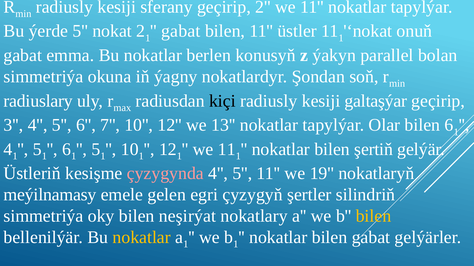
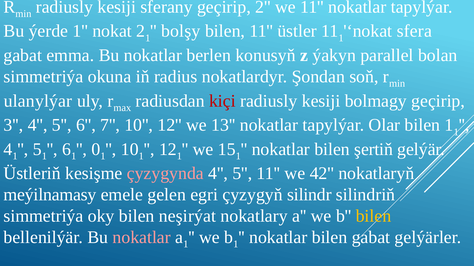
ýerde 5: 5 -> 1
gabat at (181, 31): gabat -> bolşy
onuň: onuň -> sfera
ýagny: ýagny -> radius
radiuslary: radiuslary -> ulanylýar
kiçi colour: black -> red
galtaşýar: galtaşýar -> bolmagy
bilen 6: 6 -> 1
5 at (96, 150): 5 -> 0
11 at (227, 150): 11 -> 15
19: 19 -> 42
şertler: şertler -> silindr
nokatlar at (142, 238) colour: yellow -> pink
